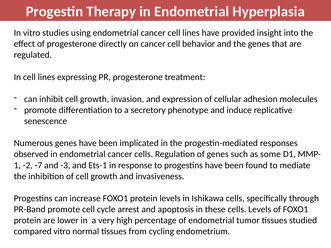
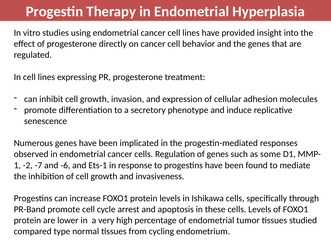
-3: -3 -> -6
compared vitro: vitro -> type
